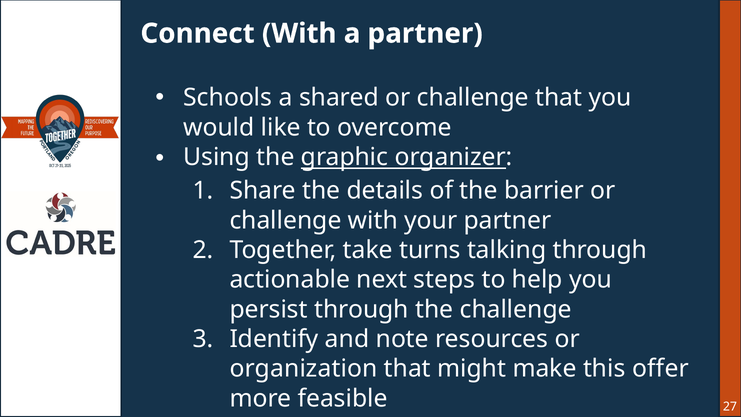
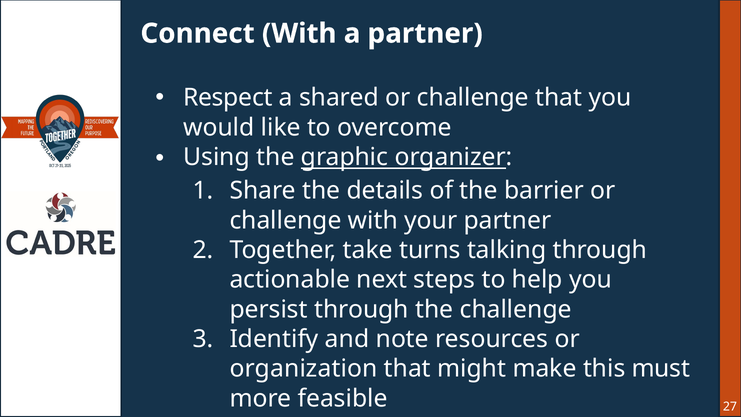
Schools: Schools -> Respect
offer: offer -> must
